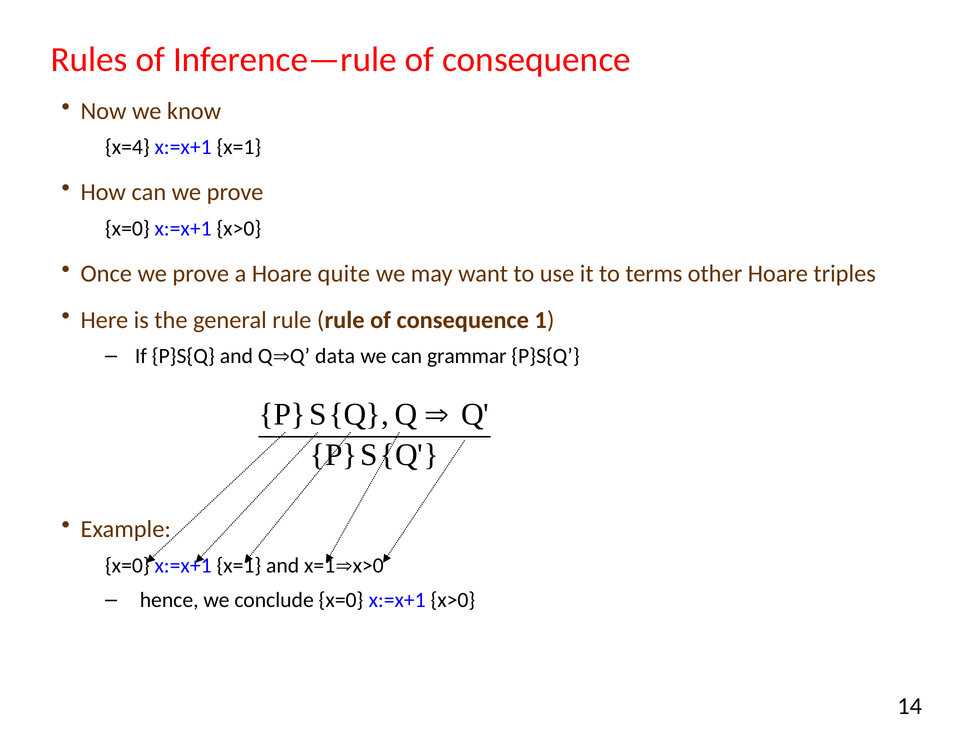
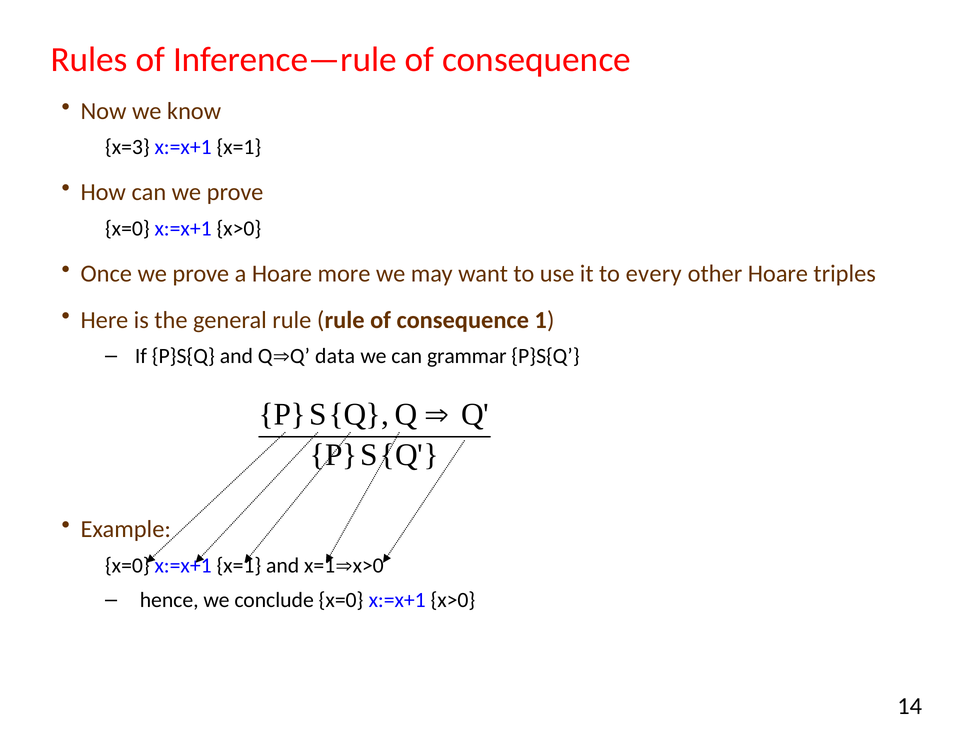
x=4: x=4 -> x=3
quite: quite -> more
terms: terms -> every
